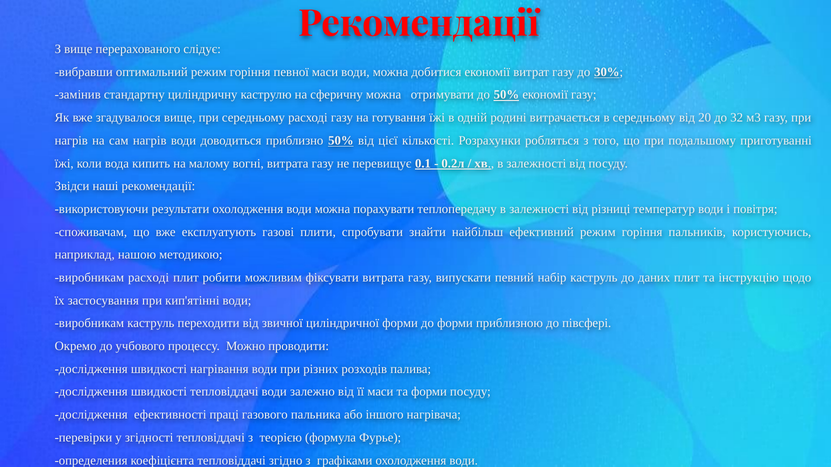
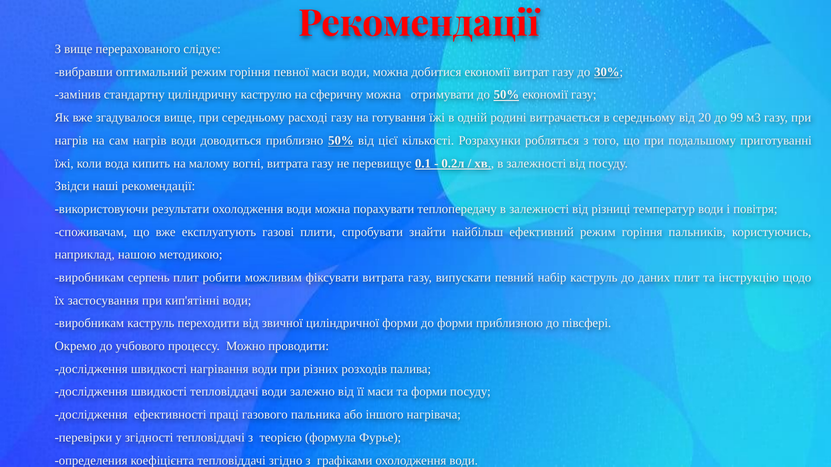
32: 32 -> 99
виробникам расході: расході -> серпень
